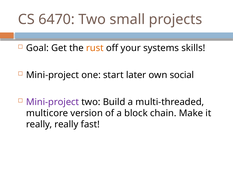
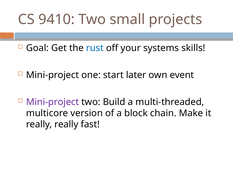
6470: 6470 -> 9410
rust colour: orange -> blue
social: social -> event
